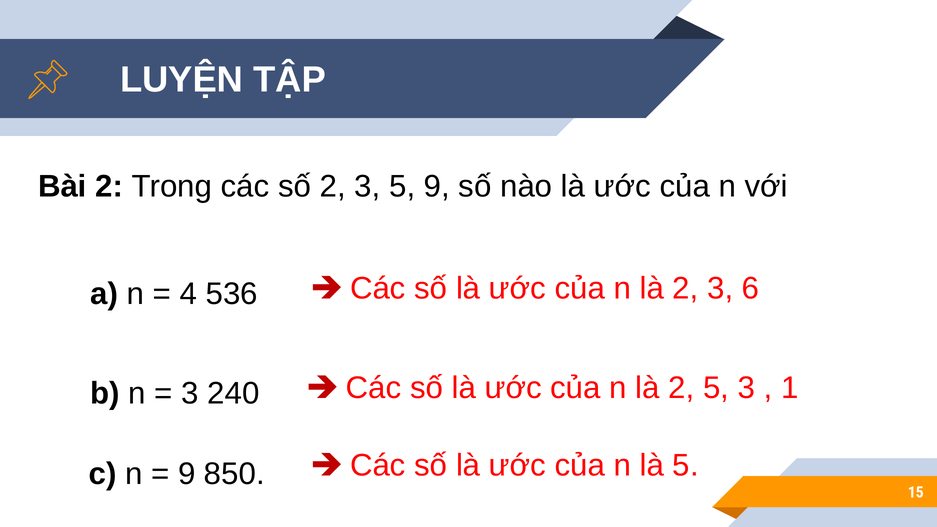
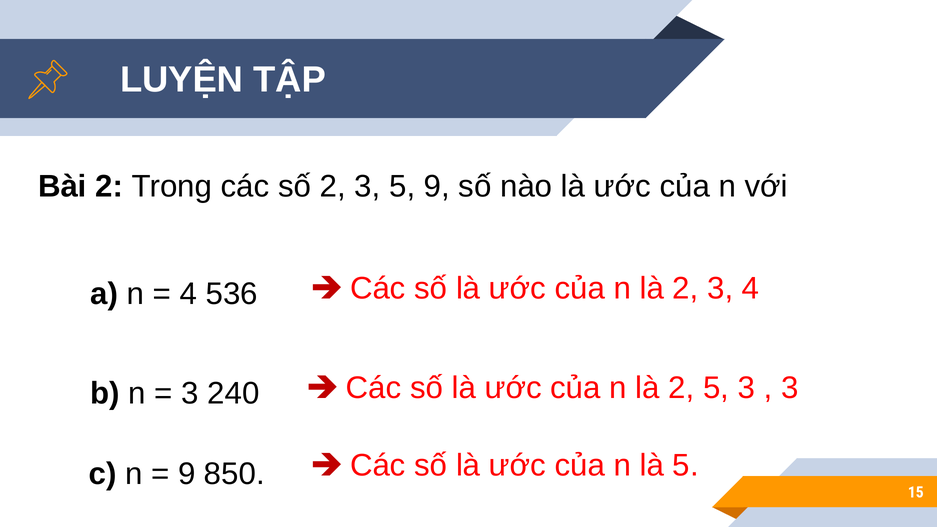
3 6: 6 -> 4
1 at (790, 388): 1 -> 3
